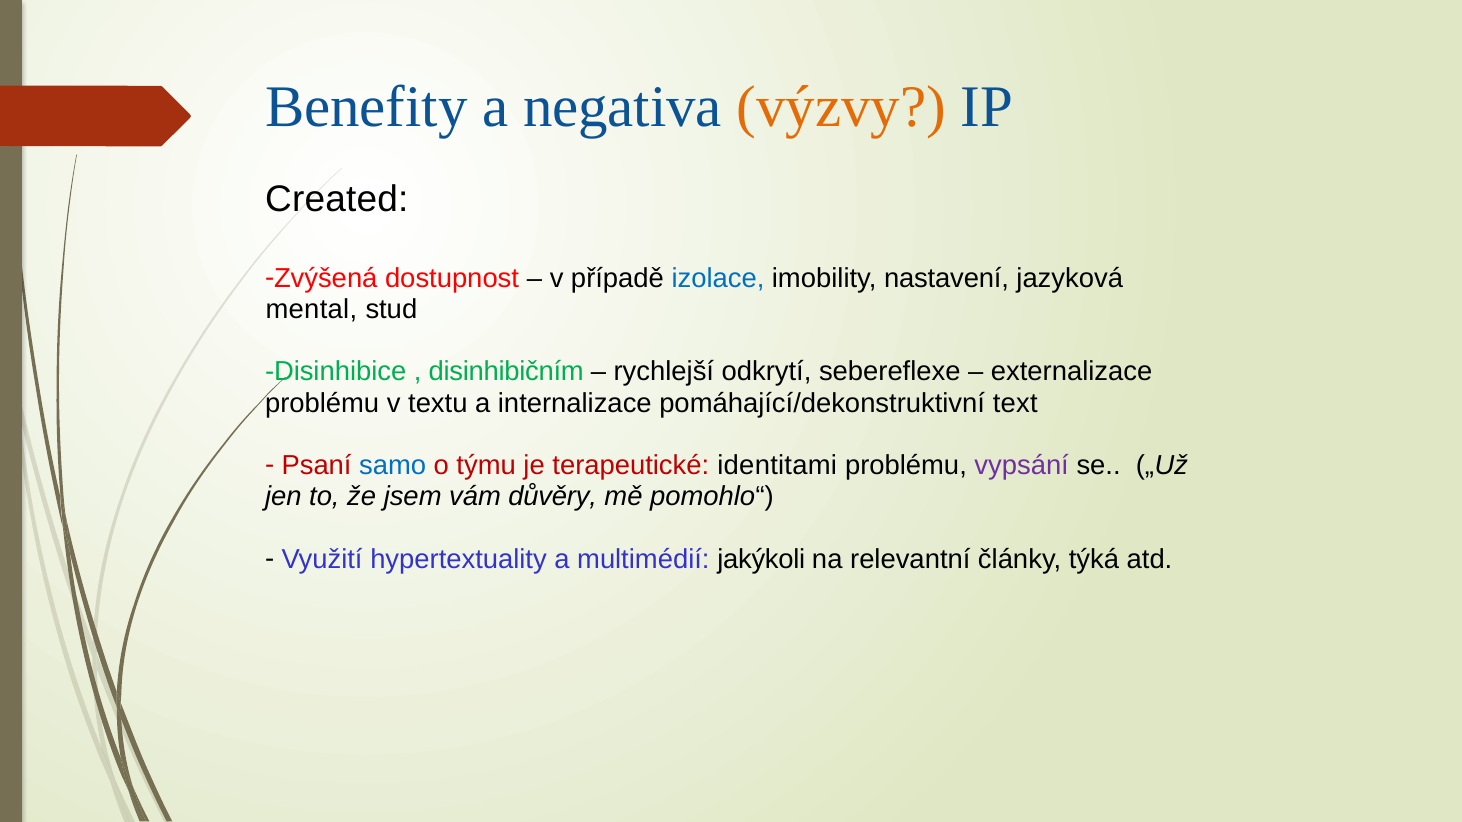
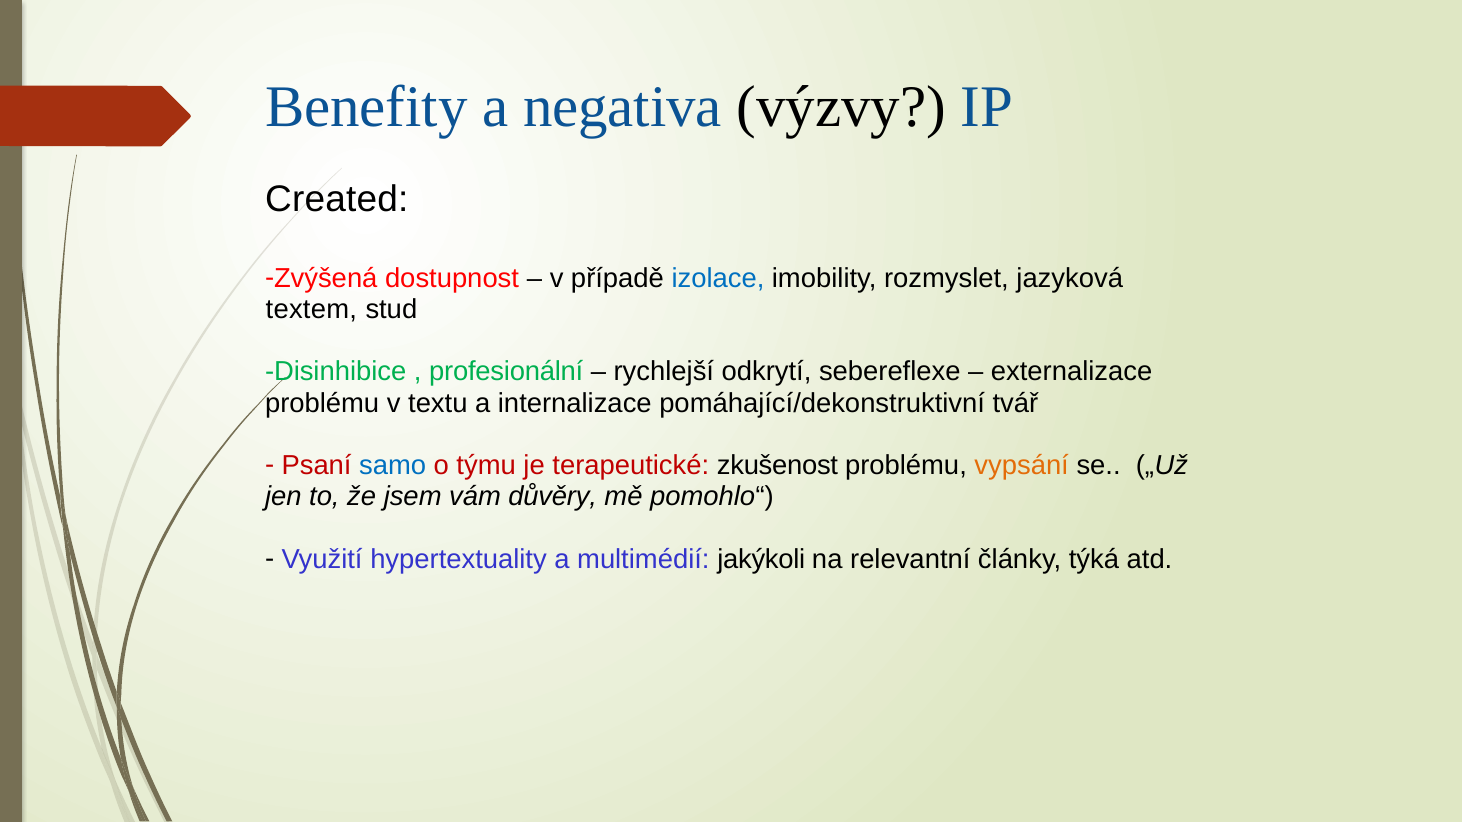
výzvy colour: orange -> black
nastavení: nastavení -> rozmyslet
mental: mental -> textem
disinhibičním: disinhibičním -> profesionální
text: text -> tvář
identitami: identitami -> zkušenost
vypsání colour: purple -> orange
